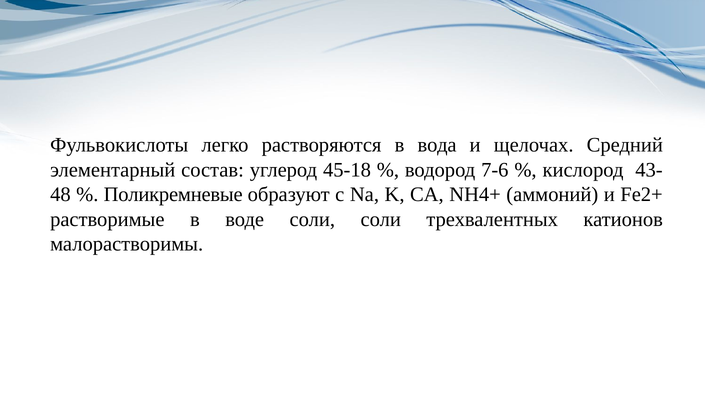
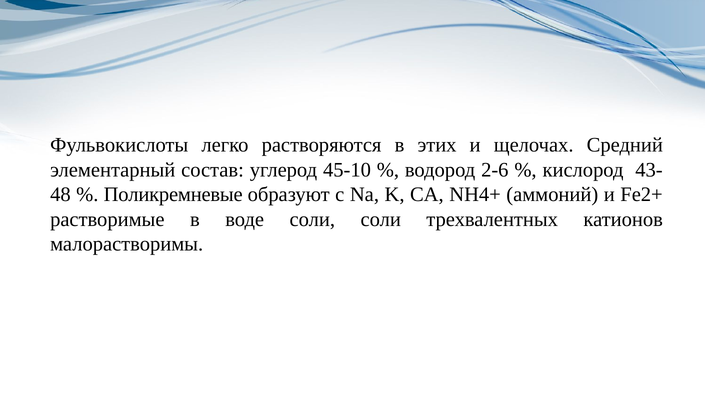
вода: вода -> этих
45-18: 45-18 -> 45-10
7-6: 7-6 -> 2-6
